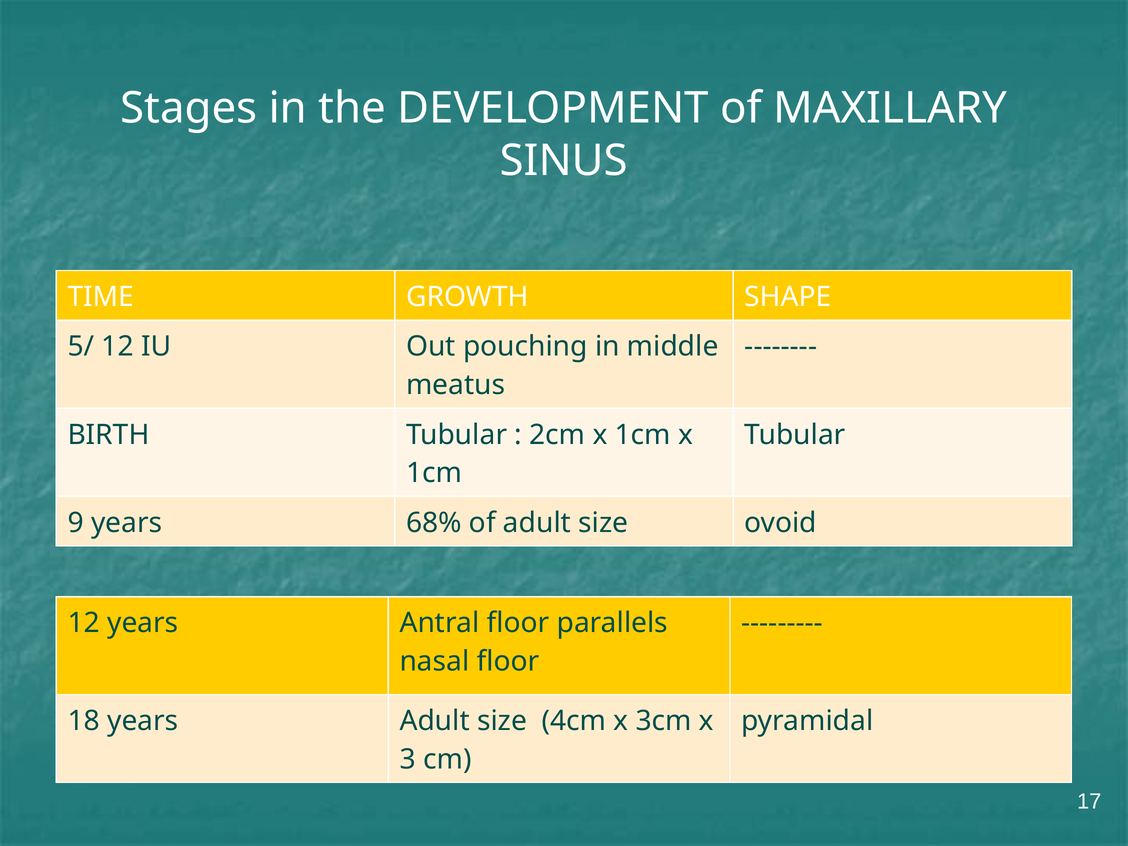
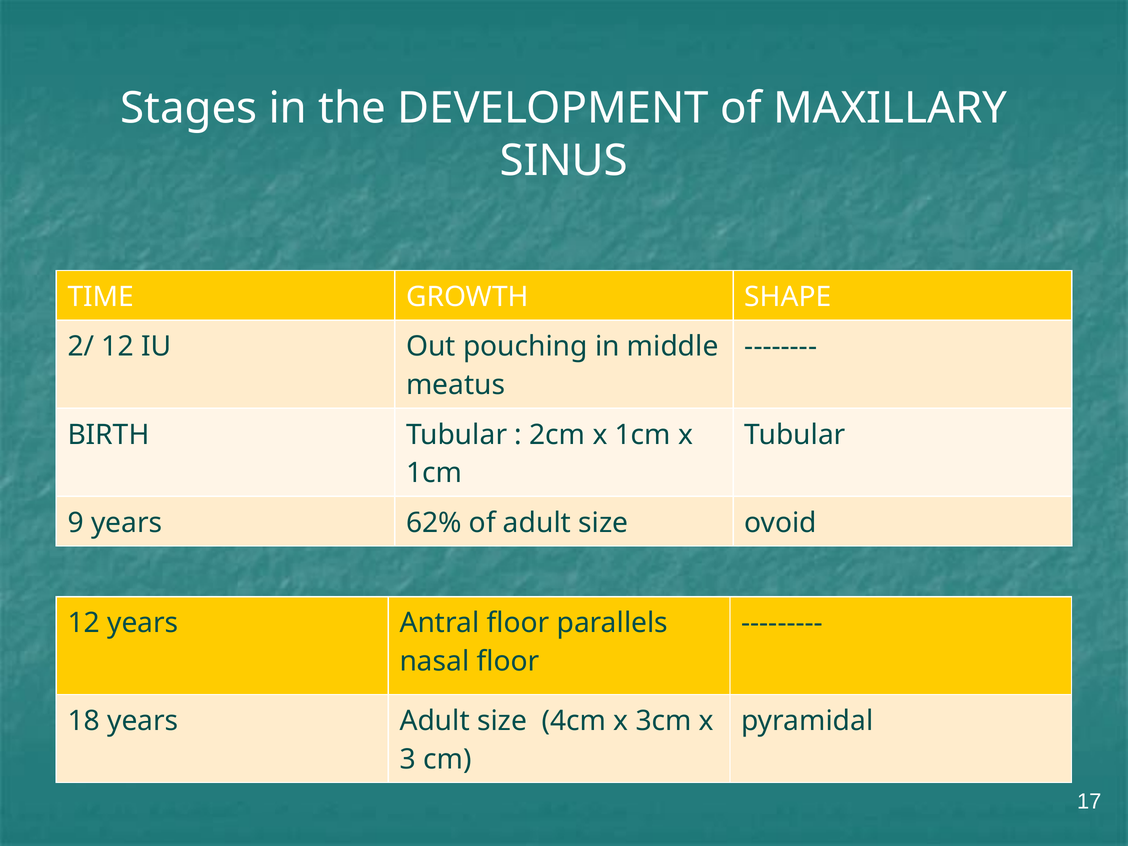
5/: 5/ -> 2/
68%: 68% -> 62%
